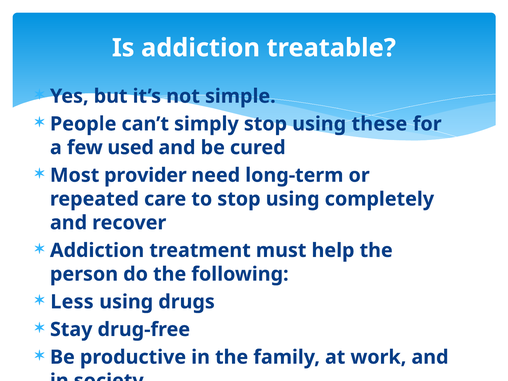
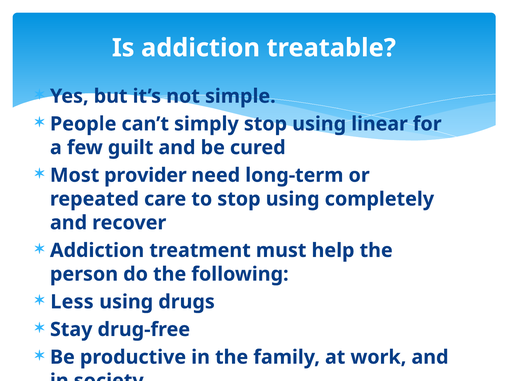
these: these -> linear
used: used -> guilt
